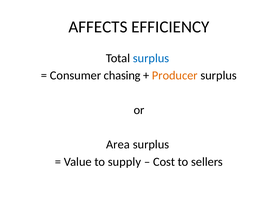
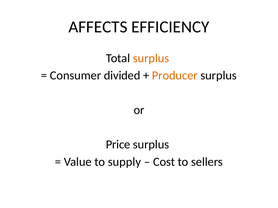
surplus at (151, 58) colour: blue -> orange
chasing: chasing -> divided
Area: Area -> Price
